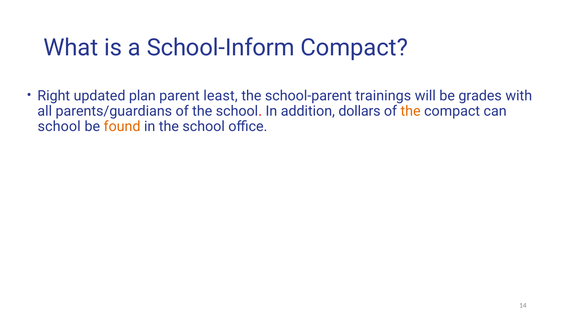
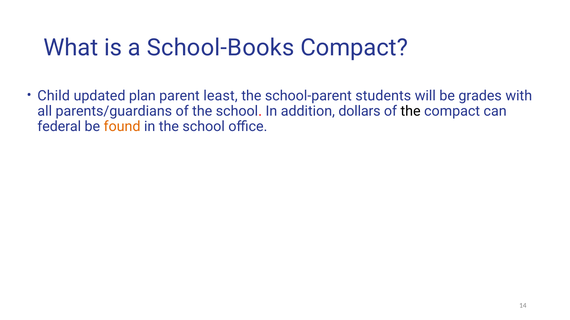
School-Inform: School-Inform -> School-Books
Right: Right -> Child
trainings: trainings -> students
the at (411, 111) colour: orange -> black
school at (59, 127): school -> federal
